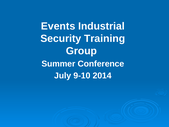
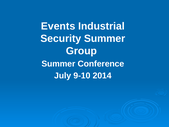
Security Training: Training -> Summer
